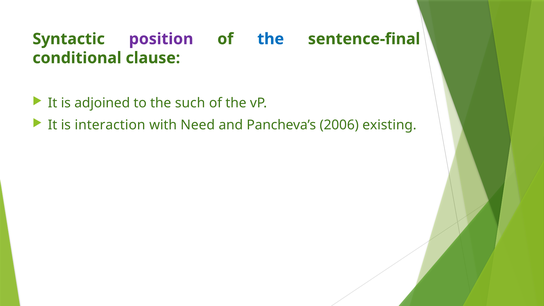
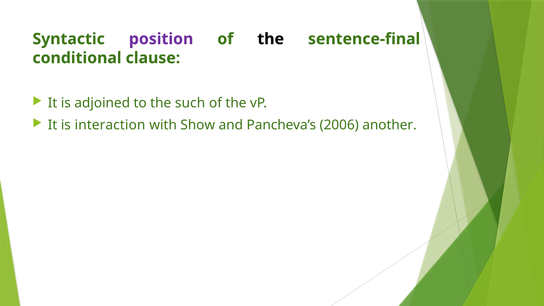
the at (271, 39) colour: blue -> black
Need: Need -> Show
existing: existing -> another
